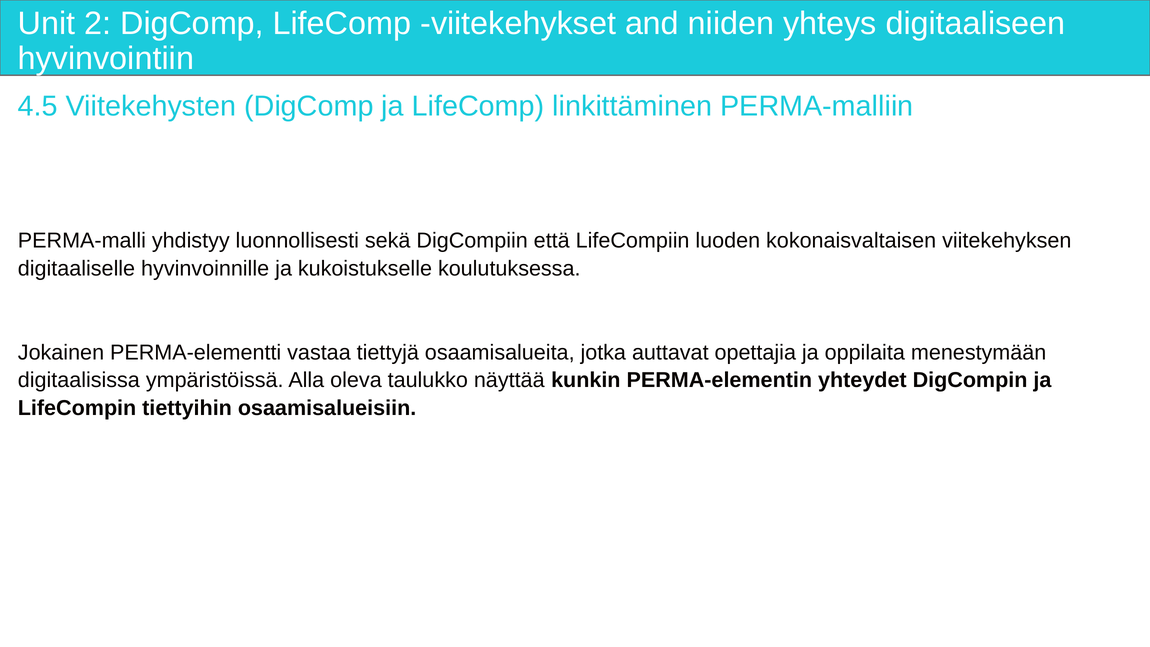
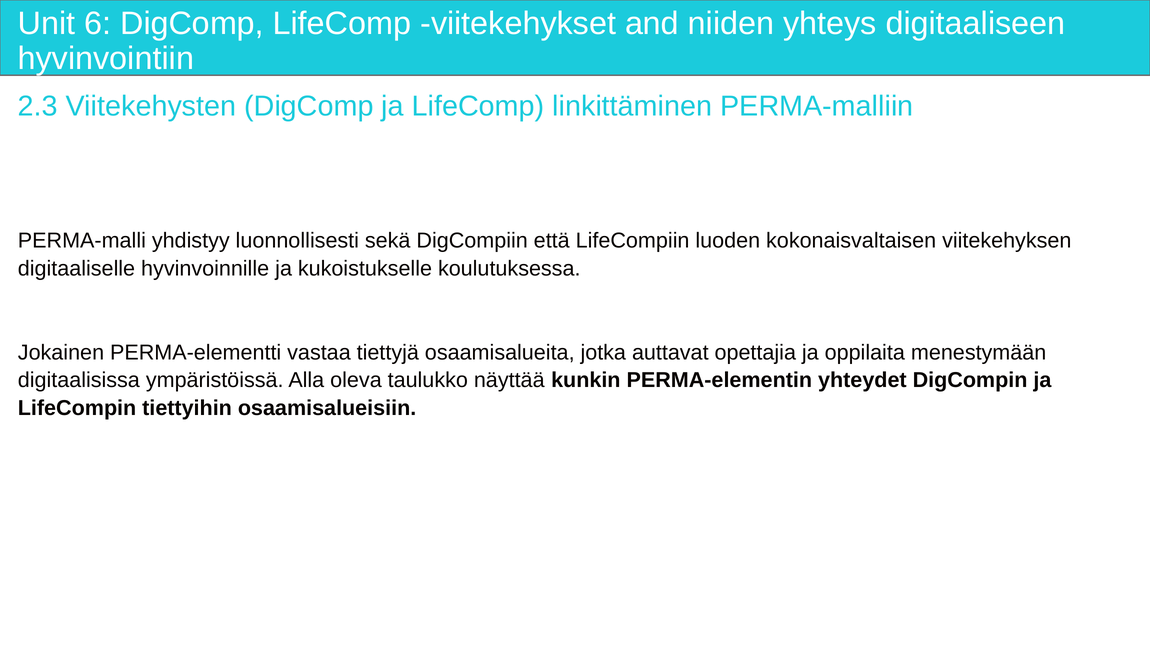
2: 2 -> 6
4.5: 4.5 -> 2.3
